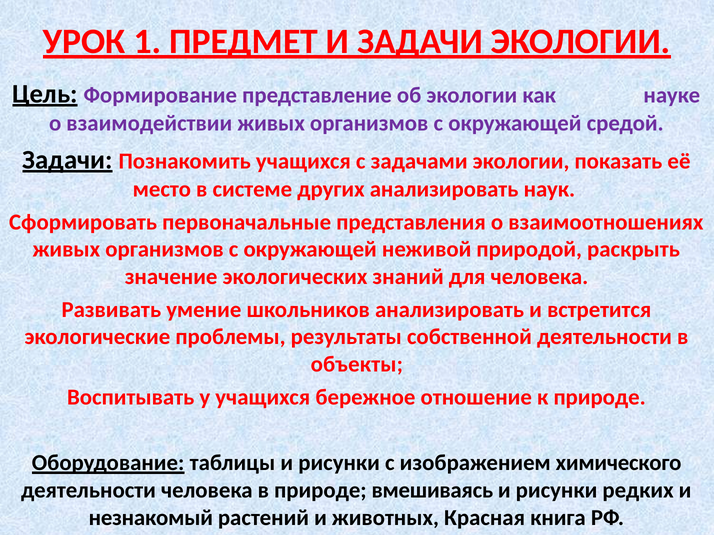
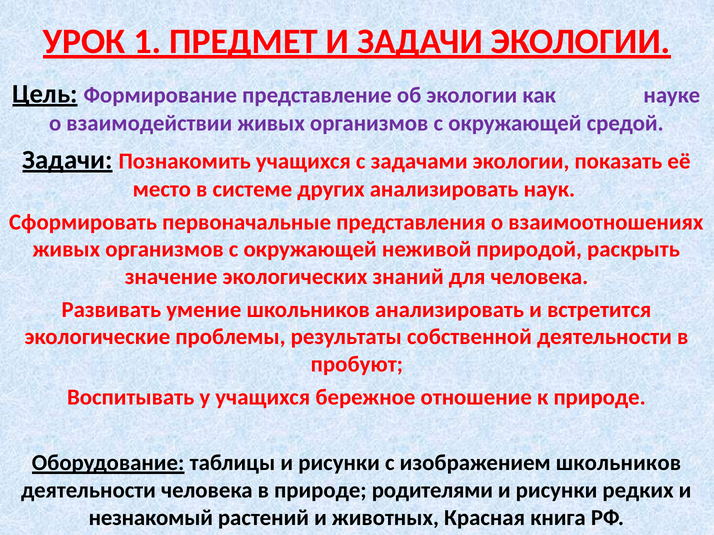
объекты: объекты -> пробуют
изображением химического: химического -> школьников
вмешиваясь: вмешиваясь -> родителями
